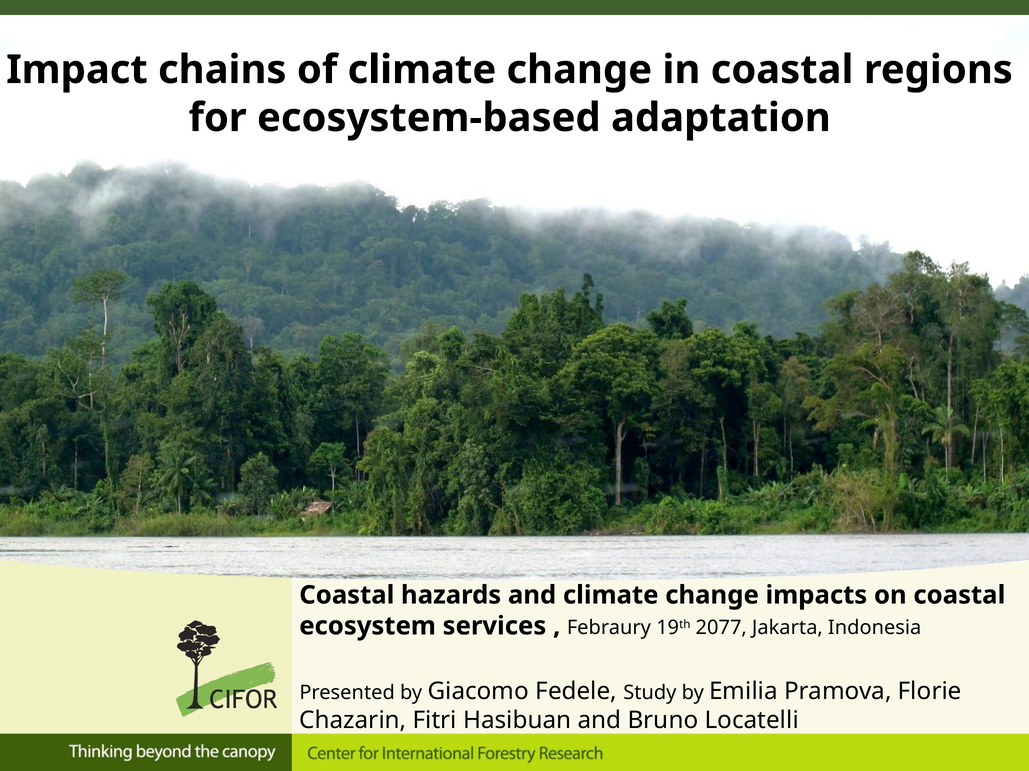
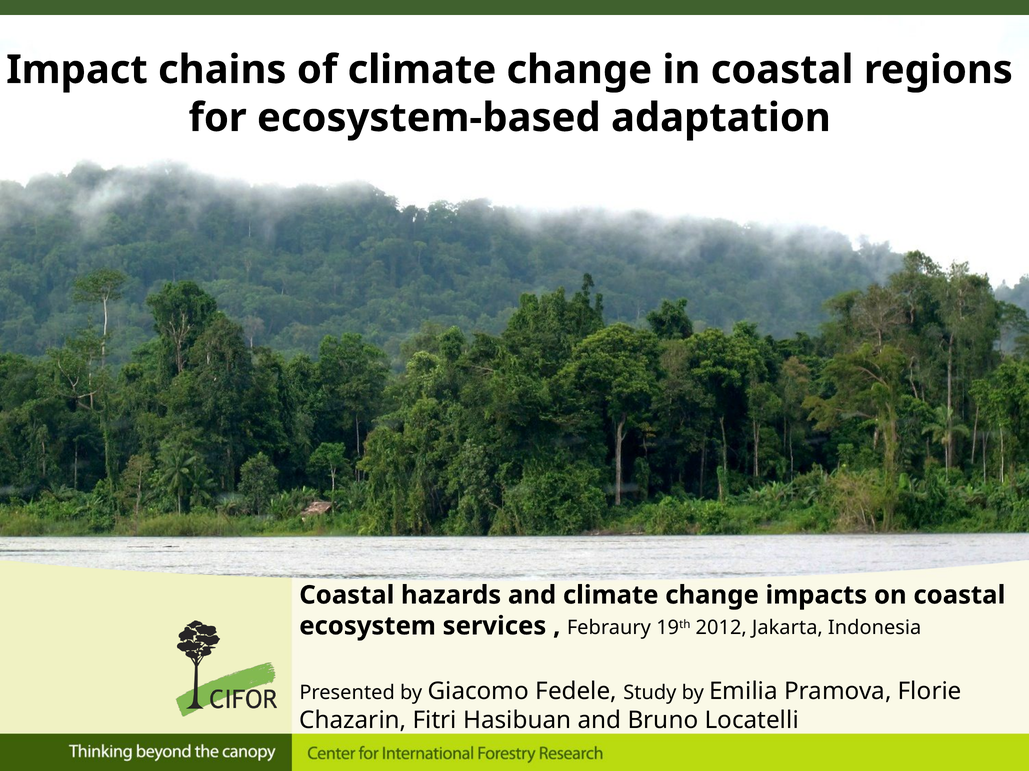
2077: 2077 -> 2012
